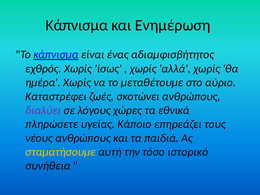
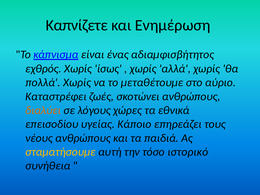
Κάπνισμα at (77, 25): Κάπνισμα -> Καπνίζετε
ημέρα: ημέρα -> πολλά
διαλύει colour: purple -> orange
πληρώσετε: πληρώσετε -> επεισοδίου
